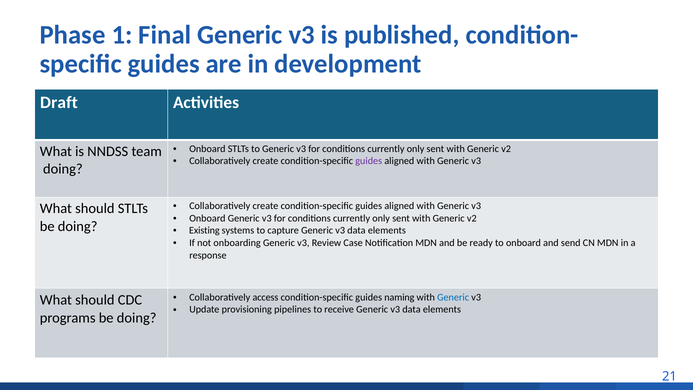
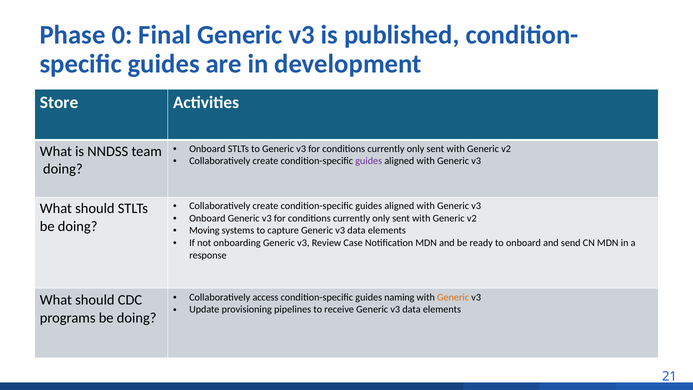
1: 1 -> 0
Draft: Draft -> Store
Existing: Existing -> Moving
Generic at (453, 297) colour: blue -> orange
